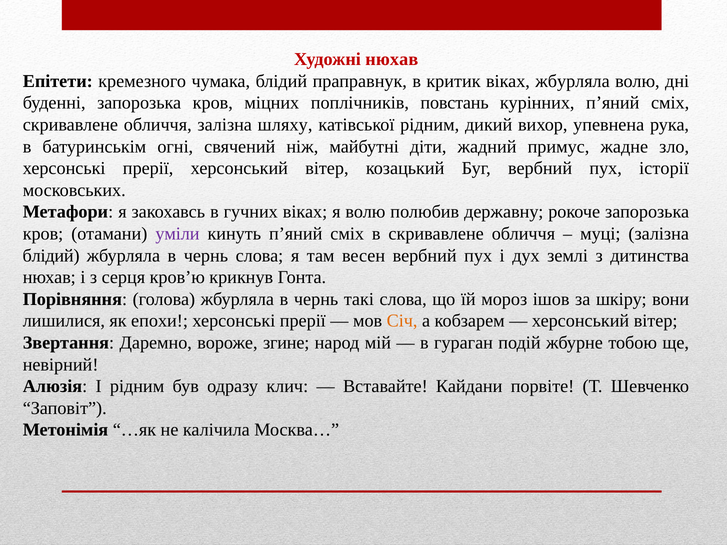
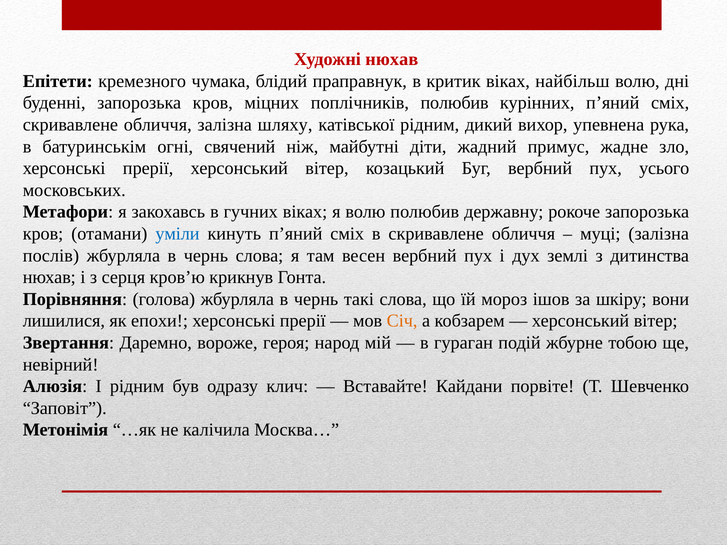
віках жбурляла: жбурляла -> найбільш
поплічників повстань: повстань -> полюбив
історії: історії -> усього
уміли colour: purple -> blue
блідий at (51, 256): блідий -> послів
згине: згине -> героя
